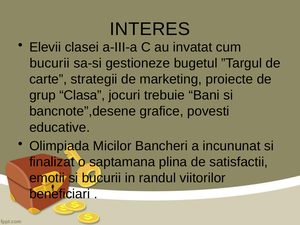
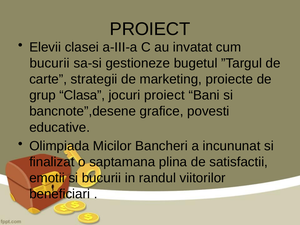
INTERES at (150, 29): INTERES -> PROIECT
jocuri trebuie: trebuie -> proiect
